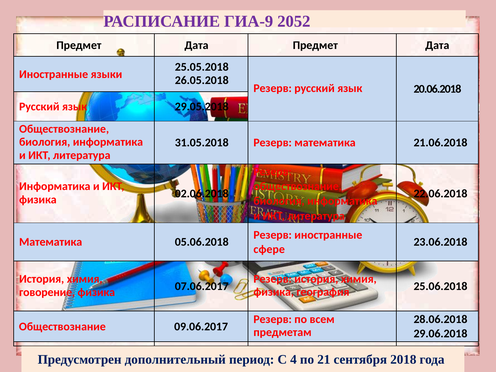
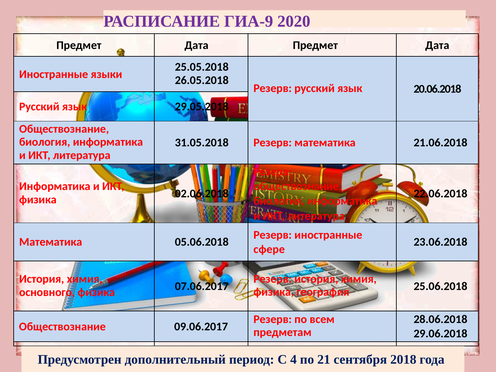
2052: 2052 -> 2020
говорение: говорение -> основного
